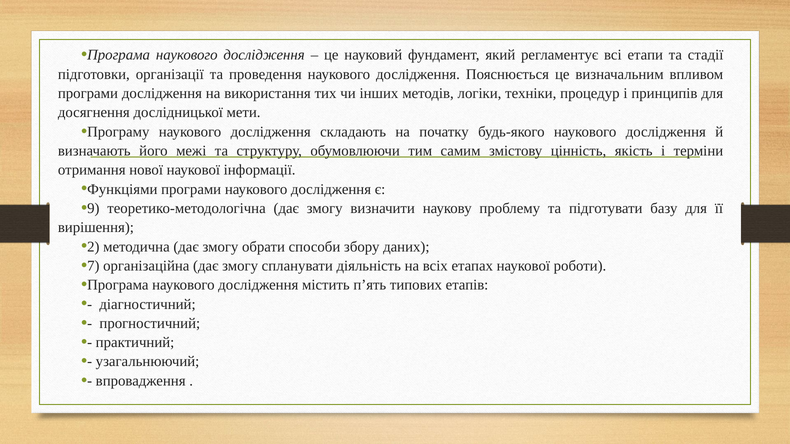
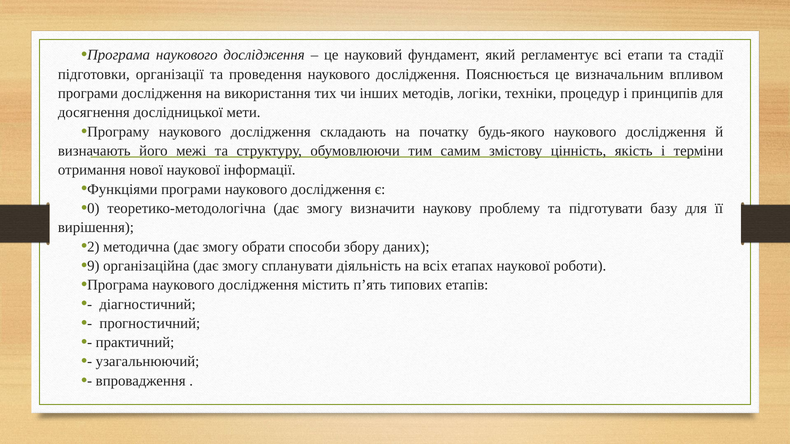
9: 9 -> 0
7: 7 -> 9
